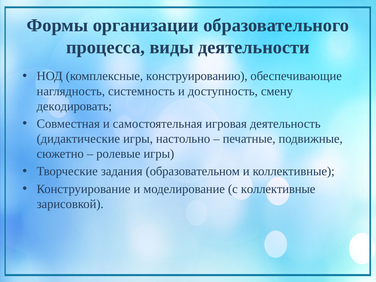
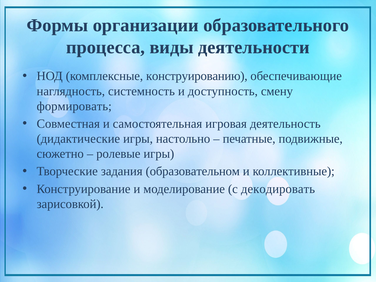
декодировать: декодировать -> формировать
с коллективные: коллективные -> декодировать
